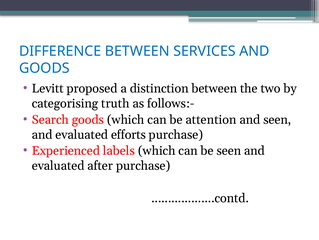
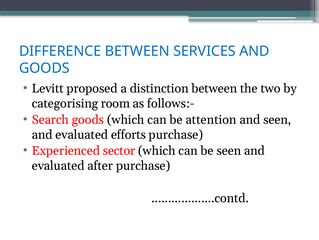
truth: truth -> room
labels: labels -> sector
